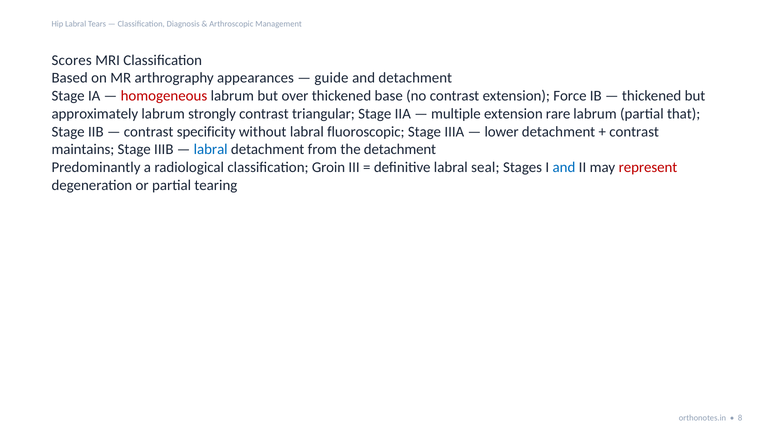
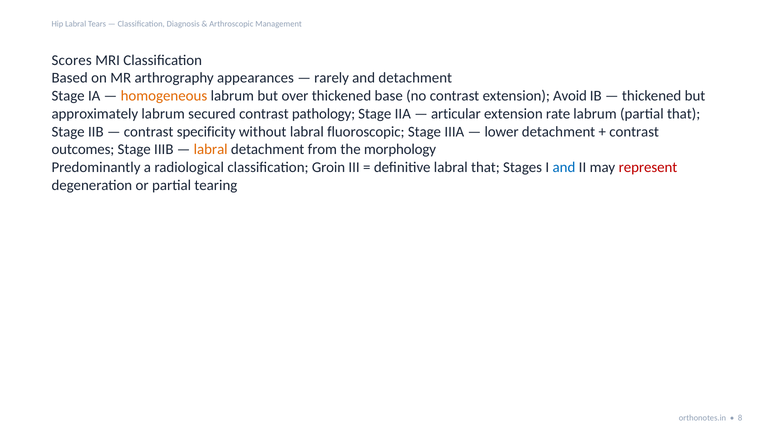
guide: guide -> rarely
homogeneous colour: red -> orange
Force: Force -> Avoid
strongly: strongly -> secured
triangular: triangular -> pathology
multiple: multiple -> articular
rare: rare -> rate
maintains: maintains -> outcomes
labral at (211, 149) colour: blue -> orange
the detachment: detachment -> morphology
labral seal: seal -> that
